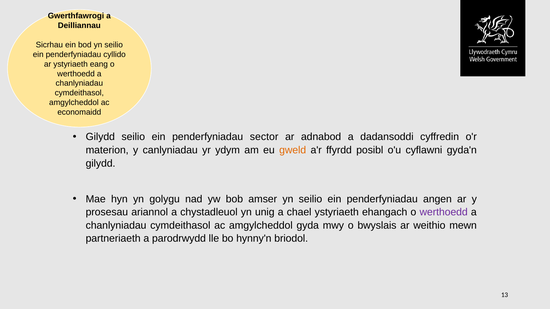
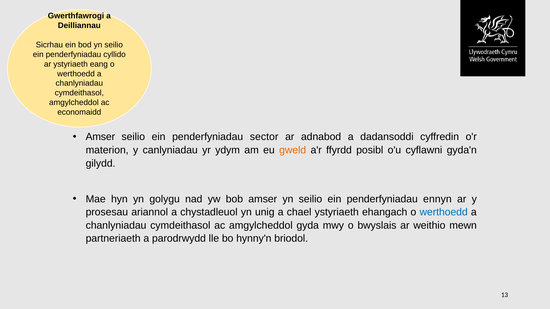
Gilydd at (100, 137): Gilydd -> Amser
angen: angen -> ennyn
werthoedd at (444, 212) colour: purple -> blue
